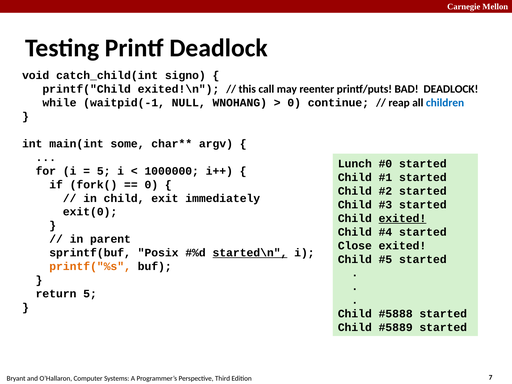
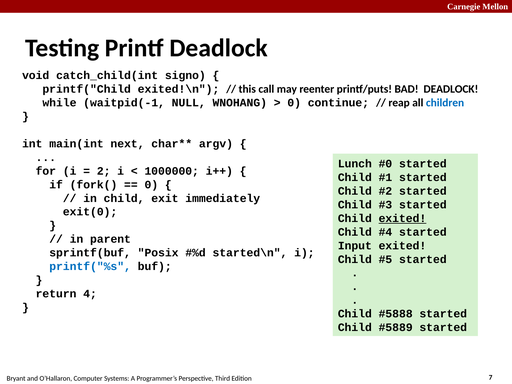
some: some -> next
5 at (104, 171): 5 -> 2
Close: Close -> Input
started\n underline: present -> none
printf("%s colour: orange -> blue
return 5: 5 -> 4
